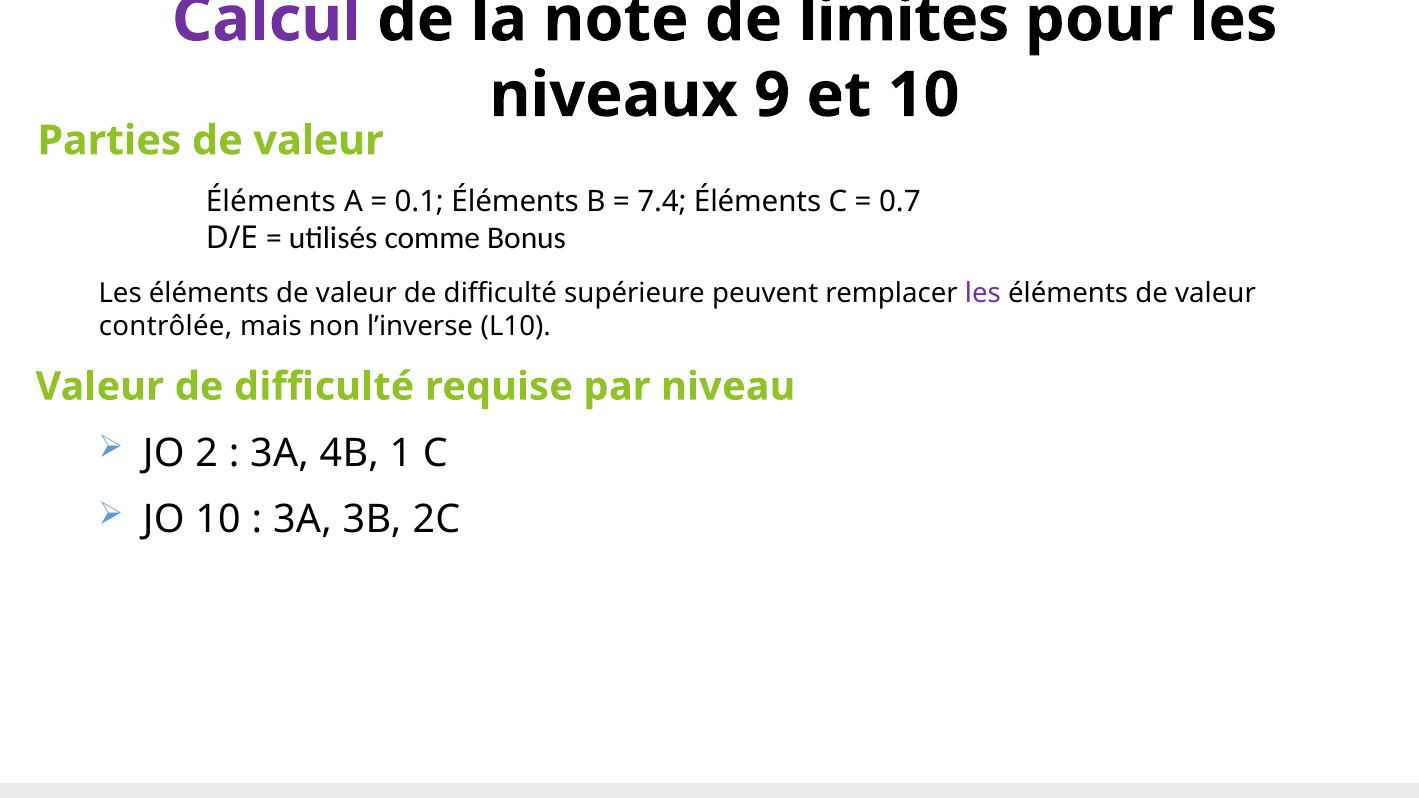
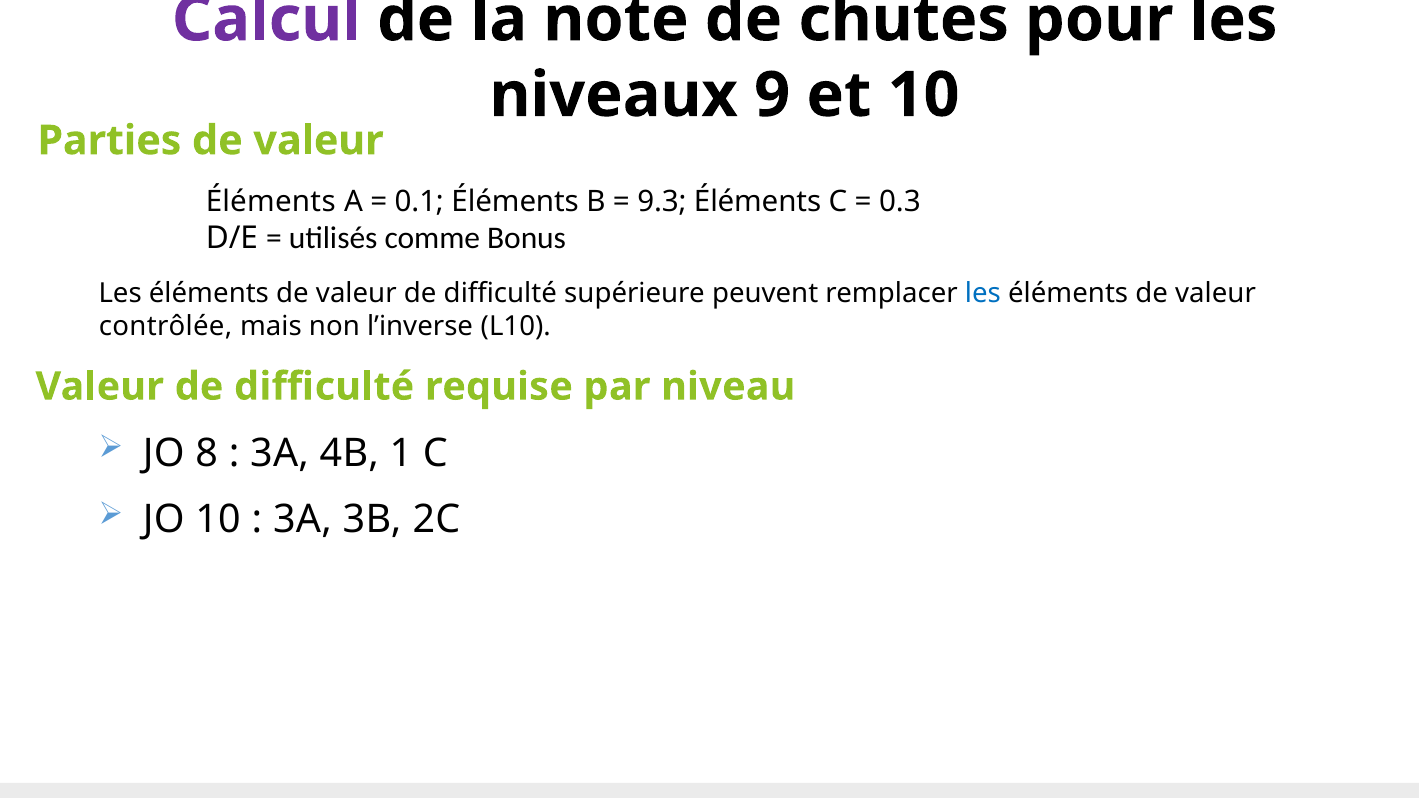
limites: limites -> chutes
7.4: 7.4 -> 9.3
0.7: 0.7 -> 0.3
les at (983, 293) colour: purple -> blue
2: 2 -> 8
